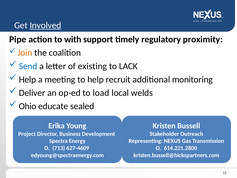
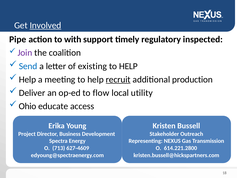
proximity: proximity -> inspected
Join colour: orange -> purple
LACK at (128, 66): LACK -> HELP
recruit underline: none -> present
monitoring: monitoring -> production
load: load -> flow
welds: welds -> utility
sealed: sealed -> access
